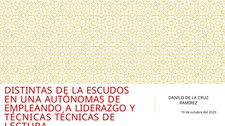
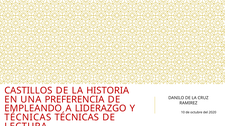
DISTINTAS: DISTINTAS -> CASTILLOS
ESCUDOS: ESCUDOS -> HISTORIA
AUTÓNOMAS: AUTÓNOMAS -> PREFERENCIA
